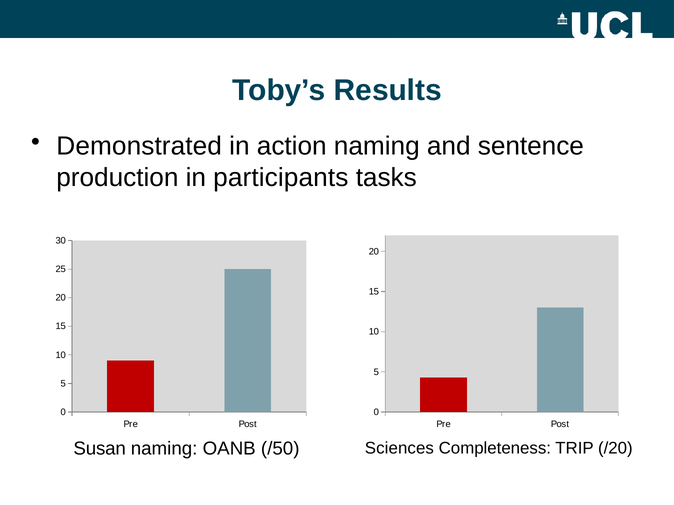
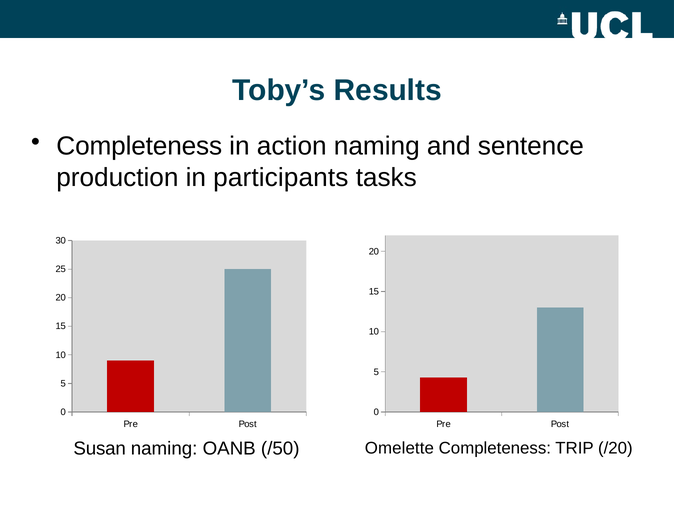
Demonstrated at (139, 146): Demonstrated -> Completeness
Sciences: Sciences -> Omelette
